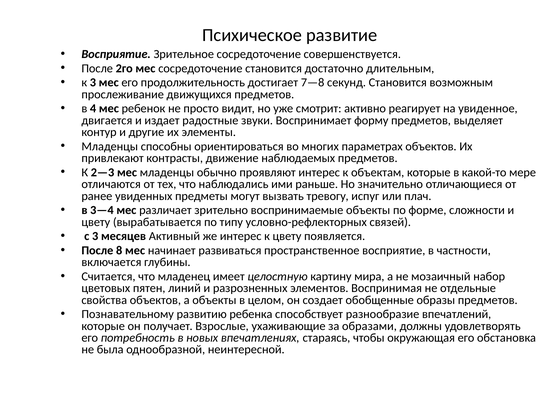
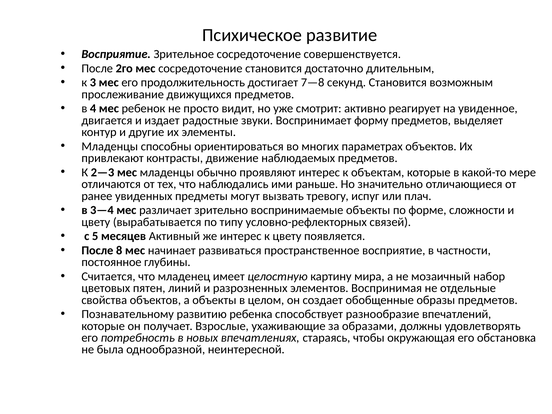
с 3: 3 -> 5
включается: включается -> постоянное
